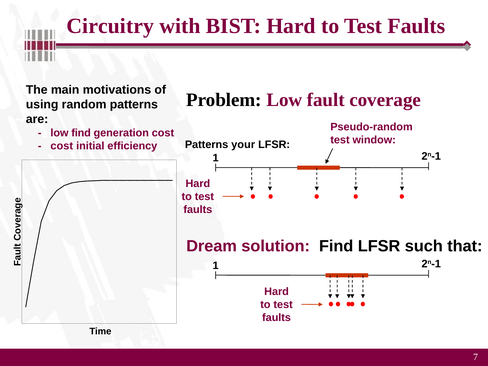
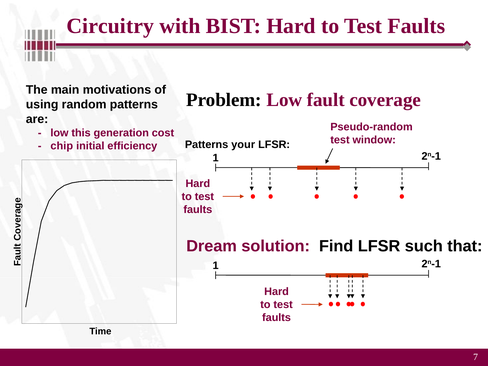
low find: find -> this
cost at (62, 146): cost -> chip
